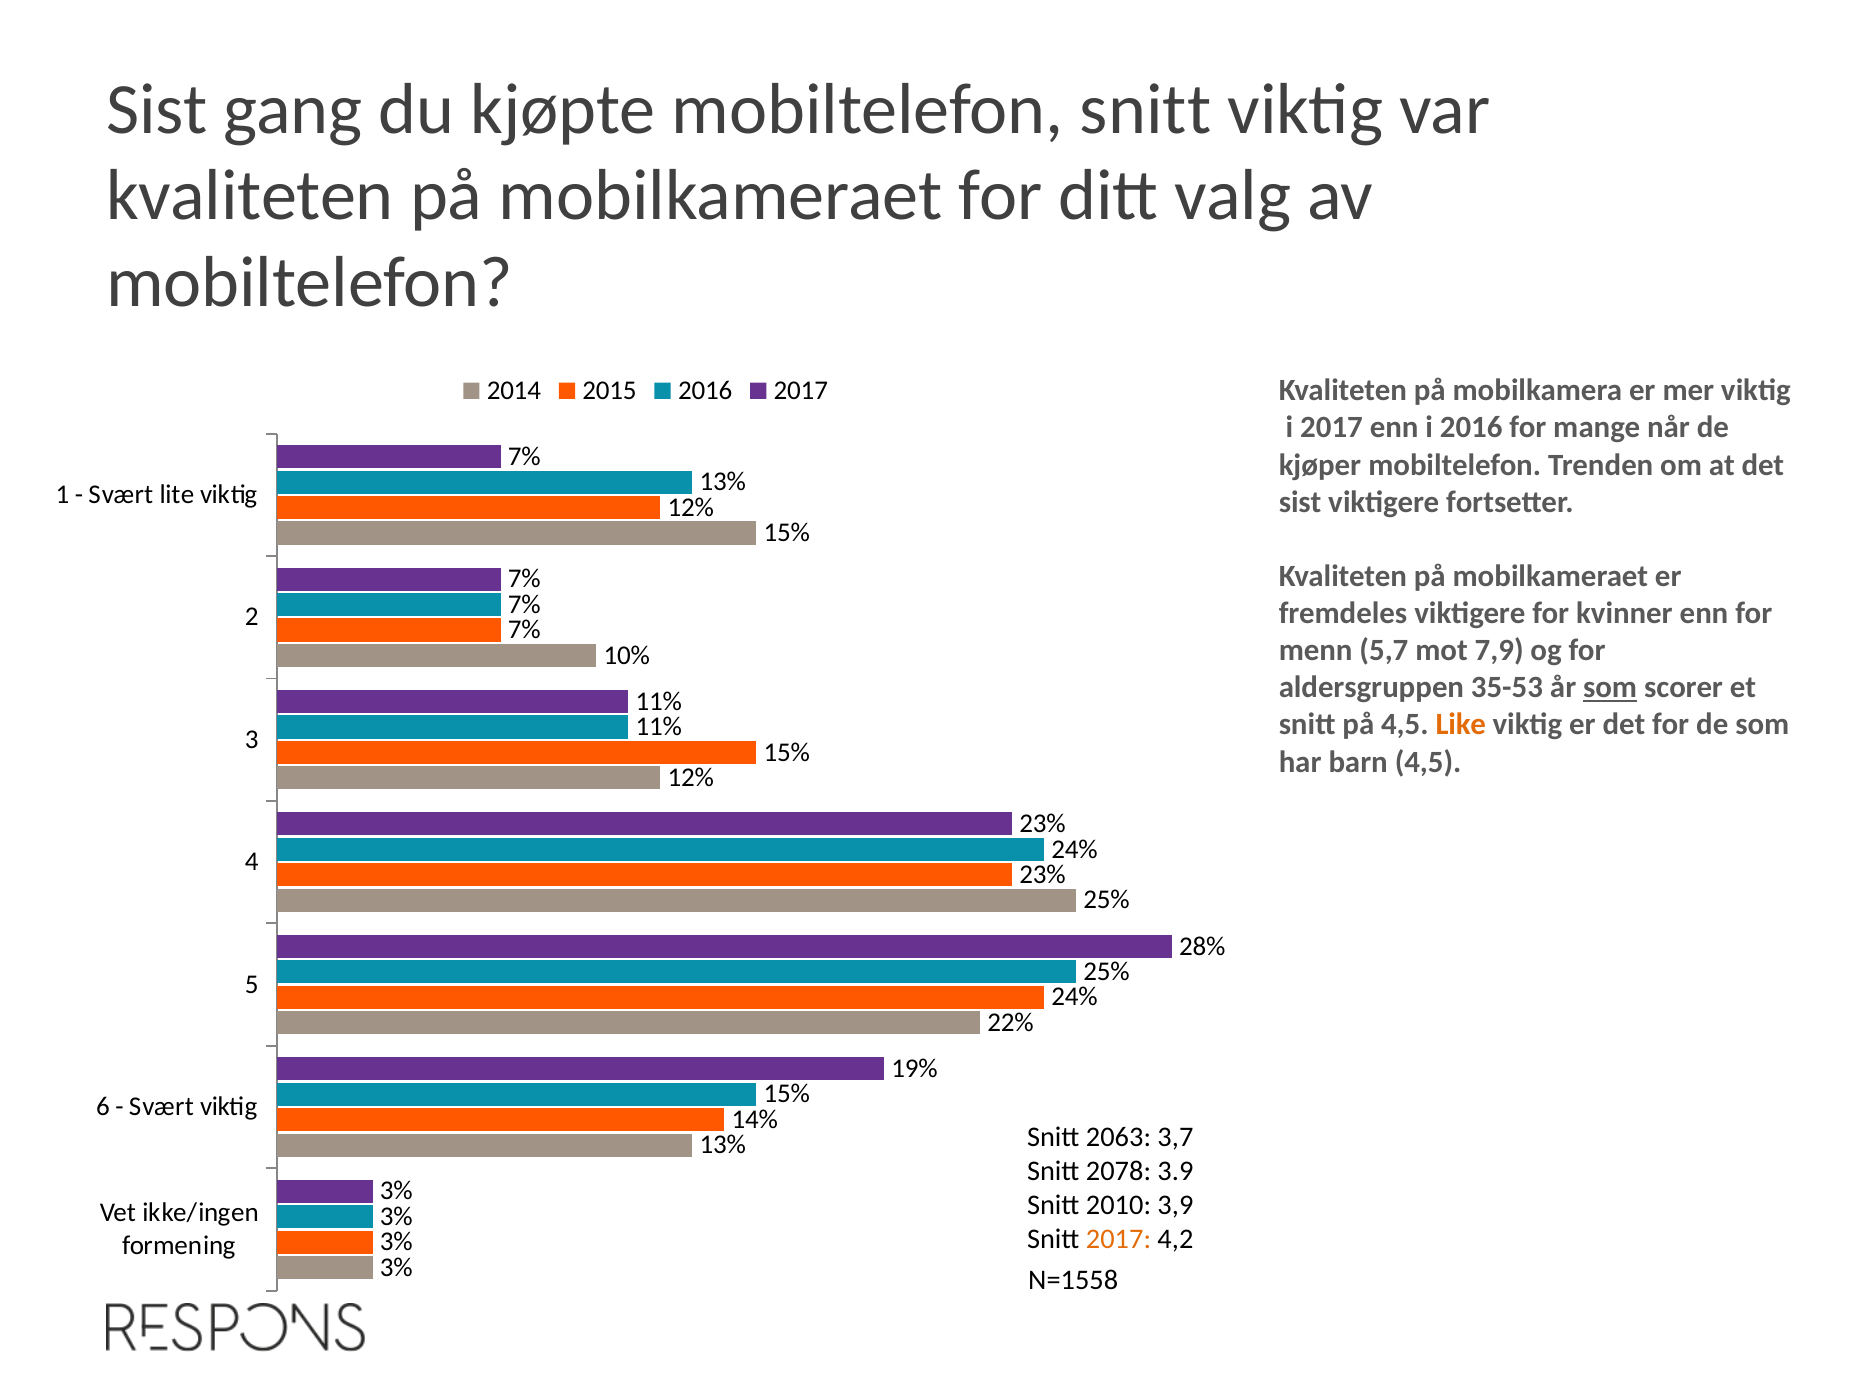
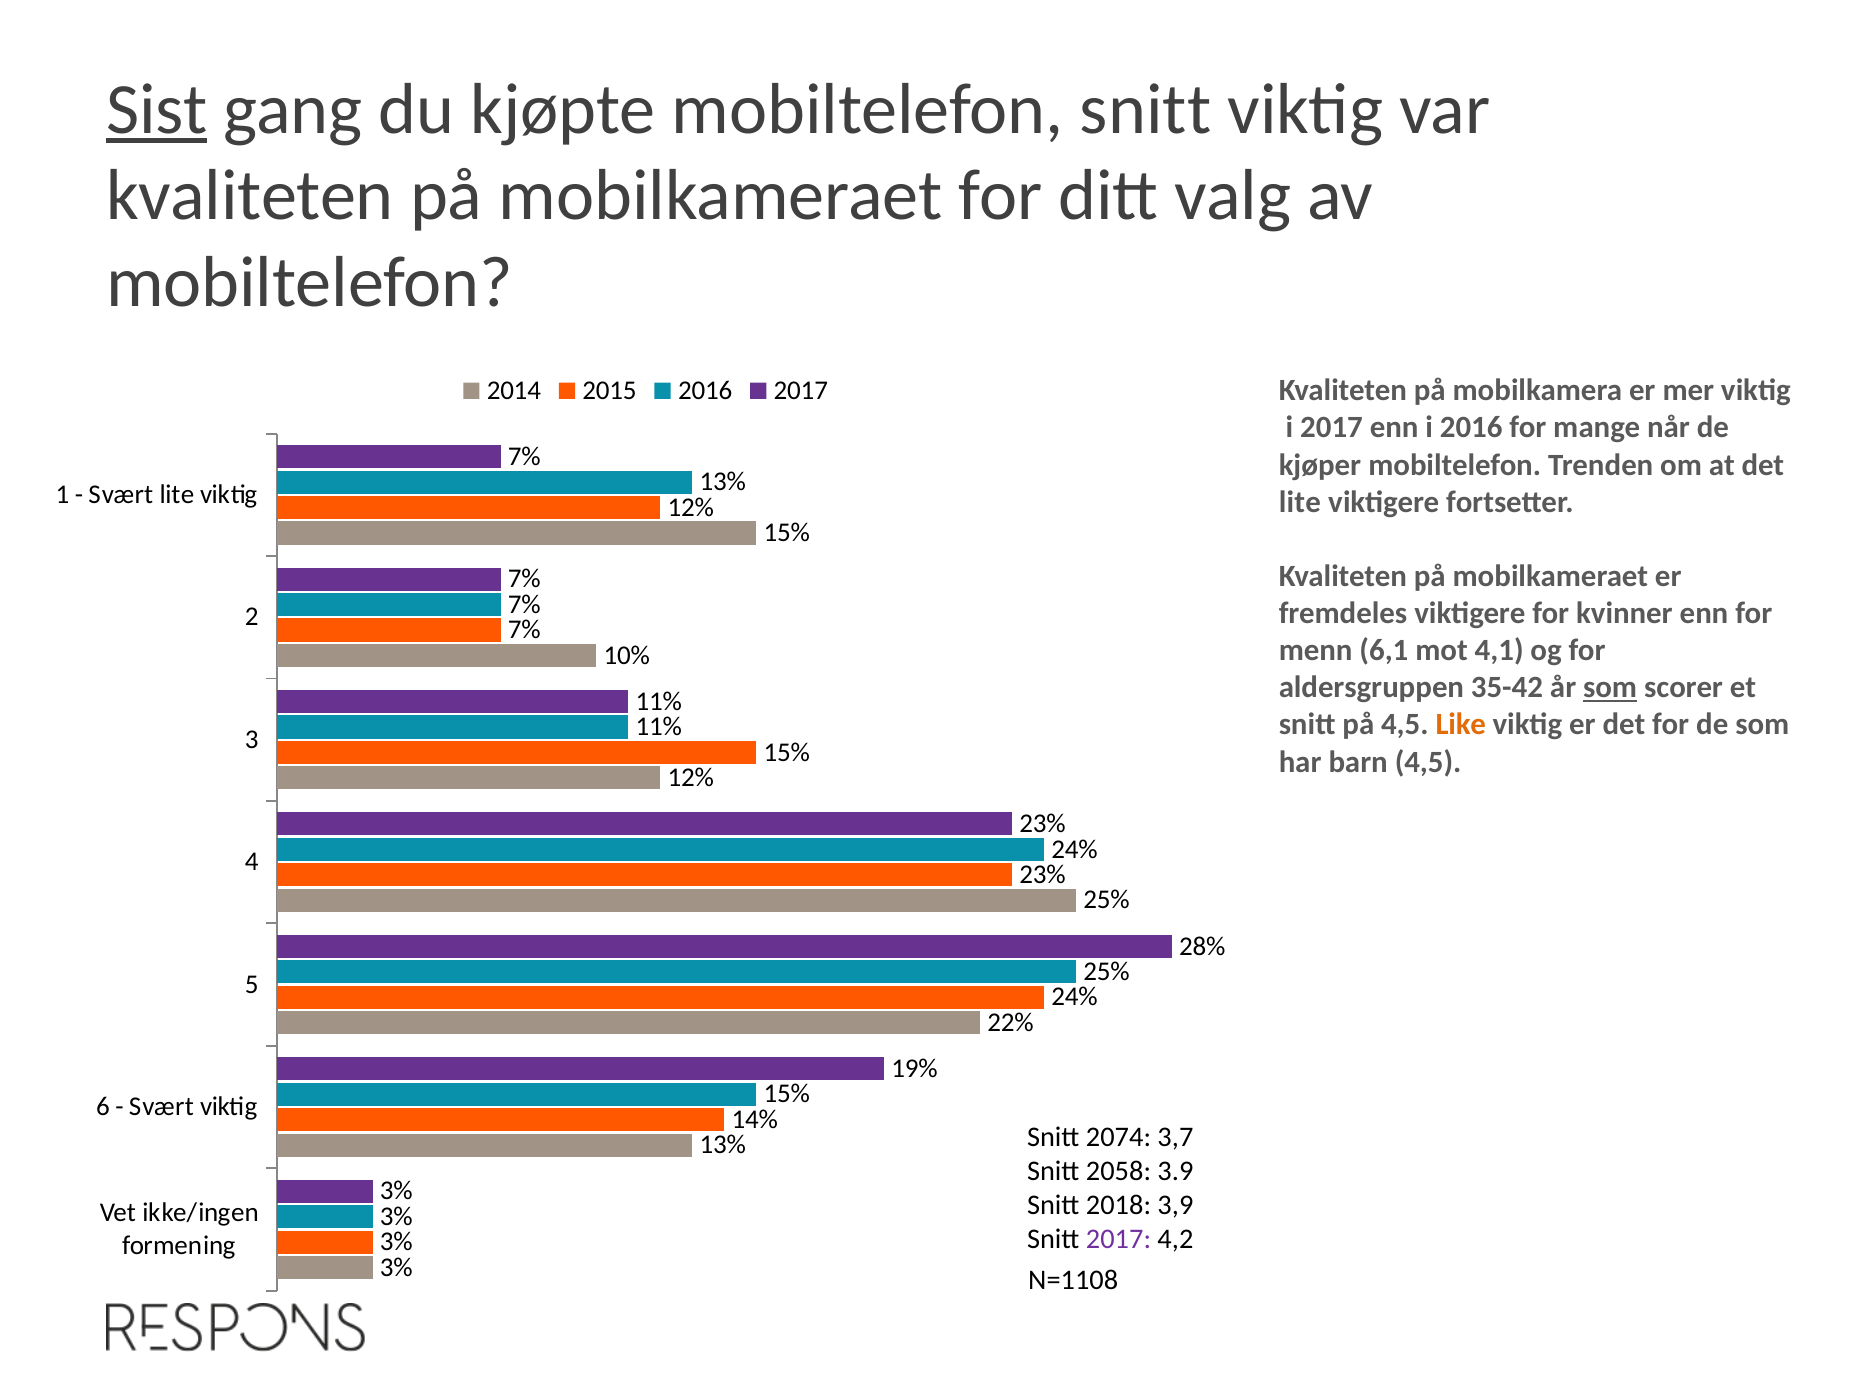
Sist at (157, 109) underline: none -> present
sist at (1300, 502): sist -> lite
5,7: 5,7 -> 6,1
7,9: 7,9 -> 4,1
35-53: 35-53 -> 35-42
2063: 2063 -> 2074
2078: 2078 -> 2058
2010: 2010 -> 2018
2017 at (1118, 1239) colour: orange -> purple
N=1558: N=1558 -> N=1108
